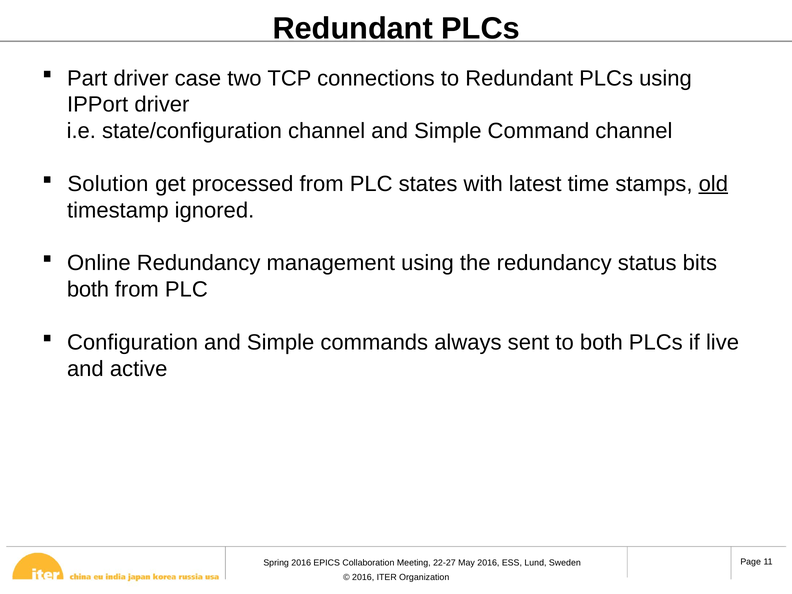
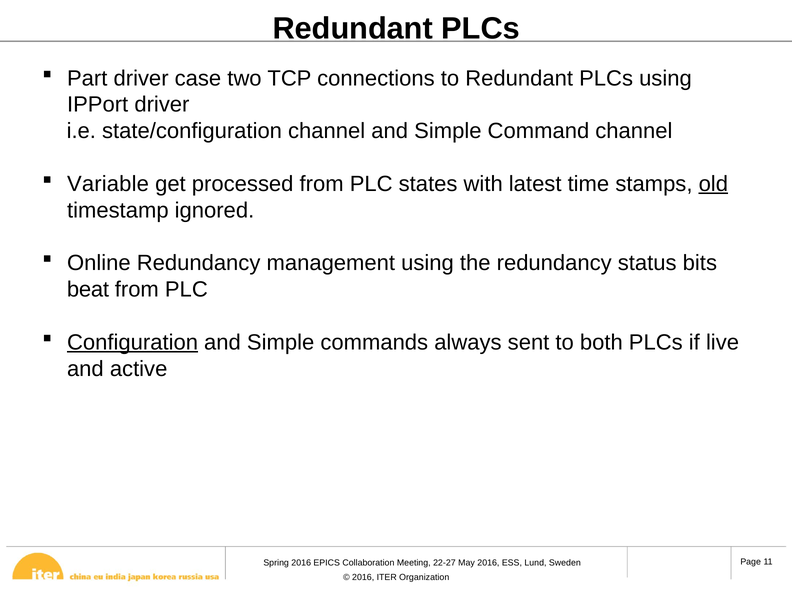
Solution: Solution -> Variable
both at (88, 290): both -> beat
Configuration underline: none -> present
